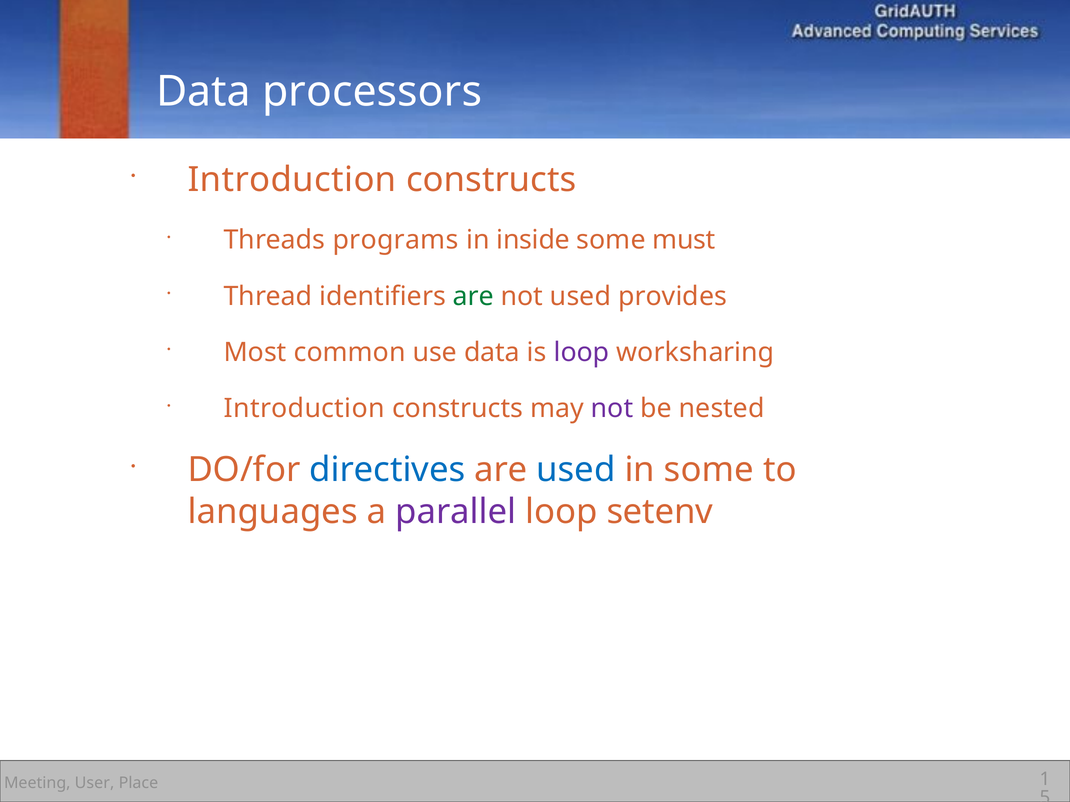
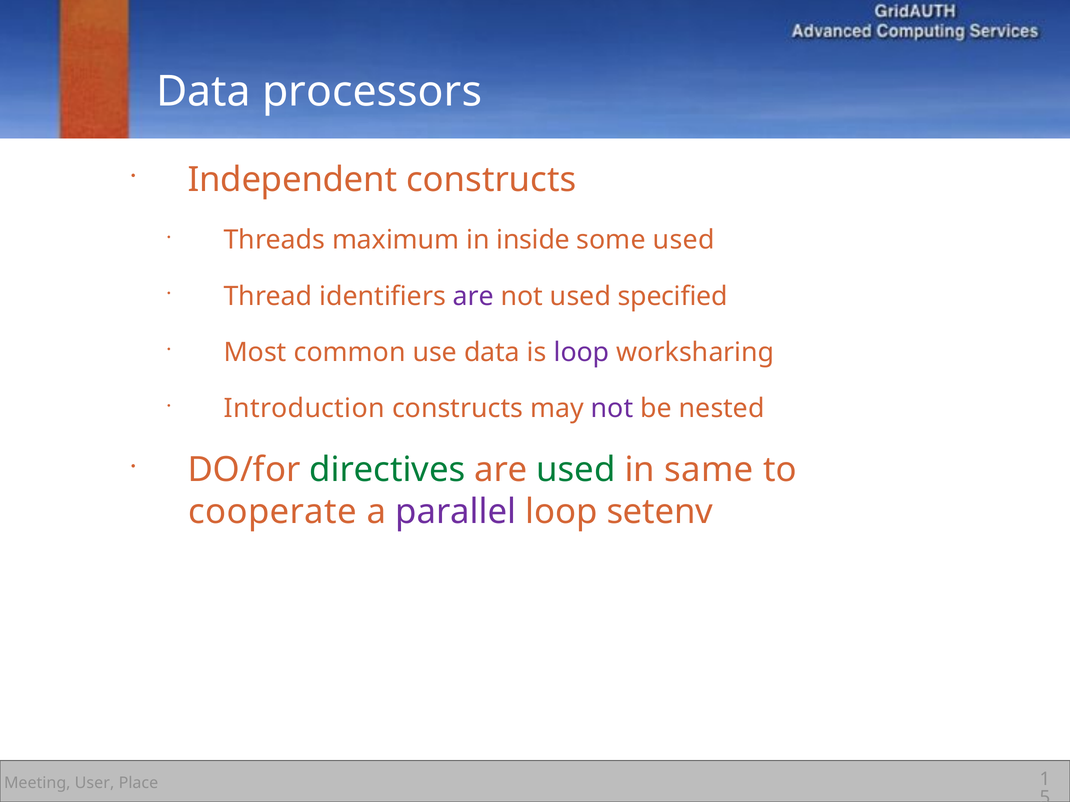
Introduction at (292, 180): Introduction -> Independent
programs: programs -> maximum
some must: must -> used
are at (473, 296) colour: green -> purple
provides: provides -> specified
directives colour: blue -> green
used at (576, 470) colour: blue -> green
in some: some -> same
languages: languages -> cooperate
